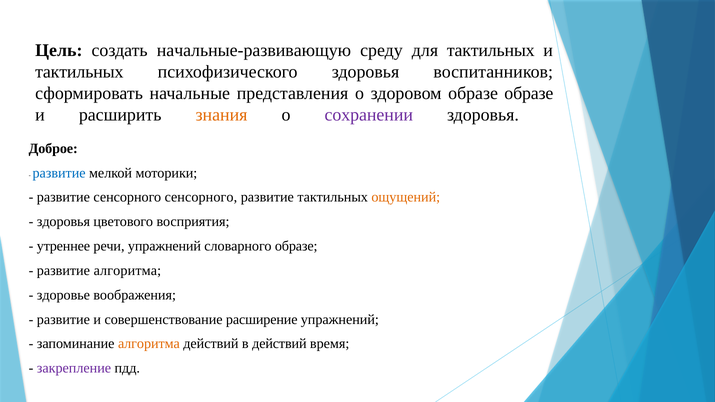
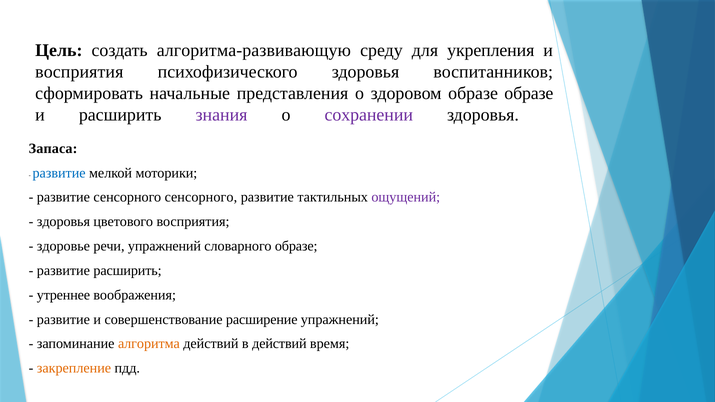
начальные-развивающую: начальные-развивающую -> алгоритма-развивающую
для тактильных: тактильных -> укрепления
тактильных at (79, 72): тактильных -> восприятия
знания colour: orange -> purple
Доброе: Доброе -> Запаса
ощущений colour: orange -> purple
утреннее: утреннее -> здоровье
развитие алгоритма: алгоритма -> расширить
здоровье: здоровье -> утреннее
закрепление colour: purple -> orange
